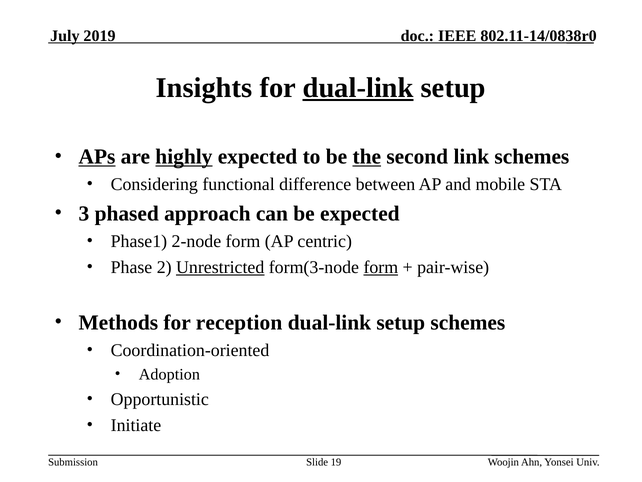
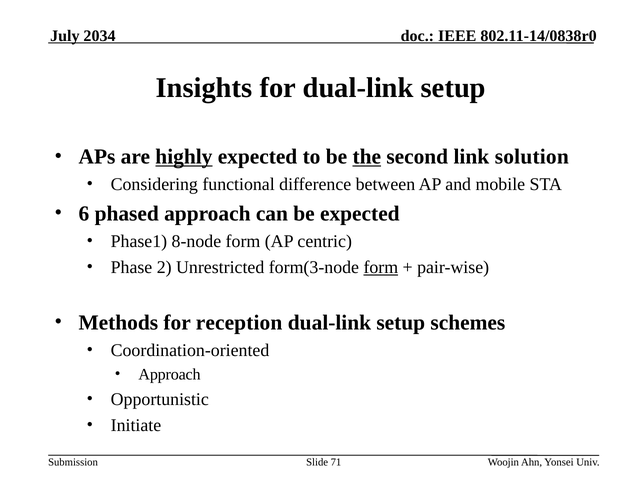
2019: 2019 -> 2034
dual-link at (358, 88) underline: present -> none
APs underline: present -> none
link schemes: schemes -> solution
3: 3 -> 6
2-node: 2-node -> 8-node
Unrestricted underline: present -> none
Adoption at (169, 374): Adoption -> Approach
19: 19 -> 71
